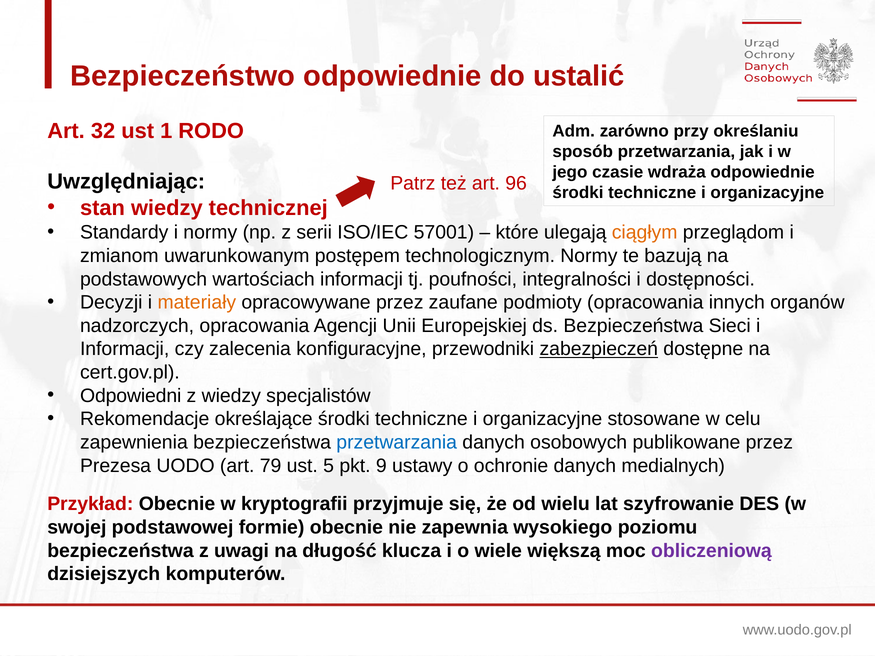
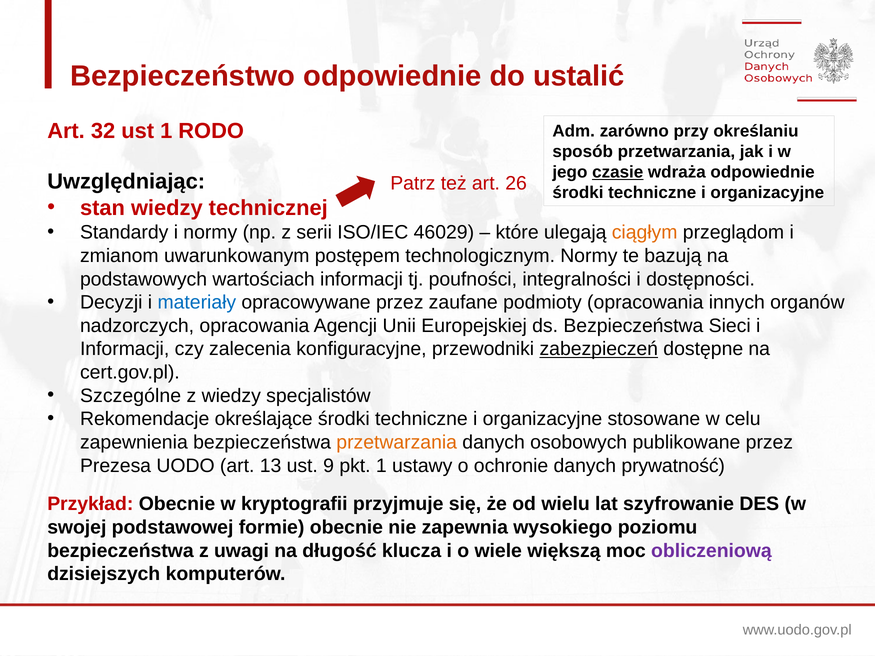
czasie underline: none -> present
96: 96 -> 26
57001: 57001 -> 46029
materiały colour: orange -> blue
Odpowiedni: Odpowiedni -> Szczególne
przetwarzania at (397, 442) colour: blue -> orange
79: 79 -> 13
5: 5 -> 9
pkt 9: 9 -> 1
medialnych: medialnych -> prywatność
